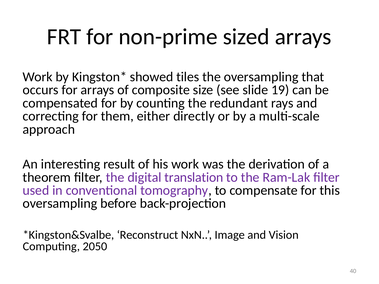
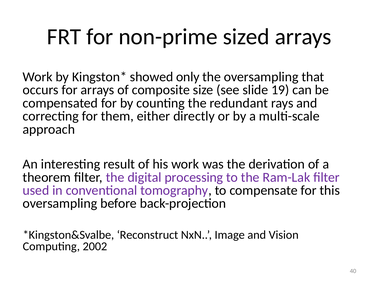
tiles: tiles -> only
translation: translation -> processing
2050: 2050 -> 2002
